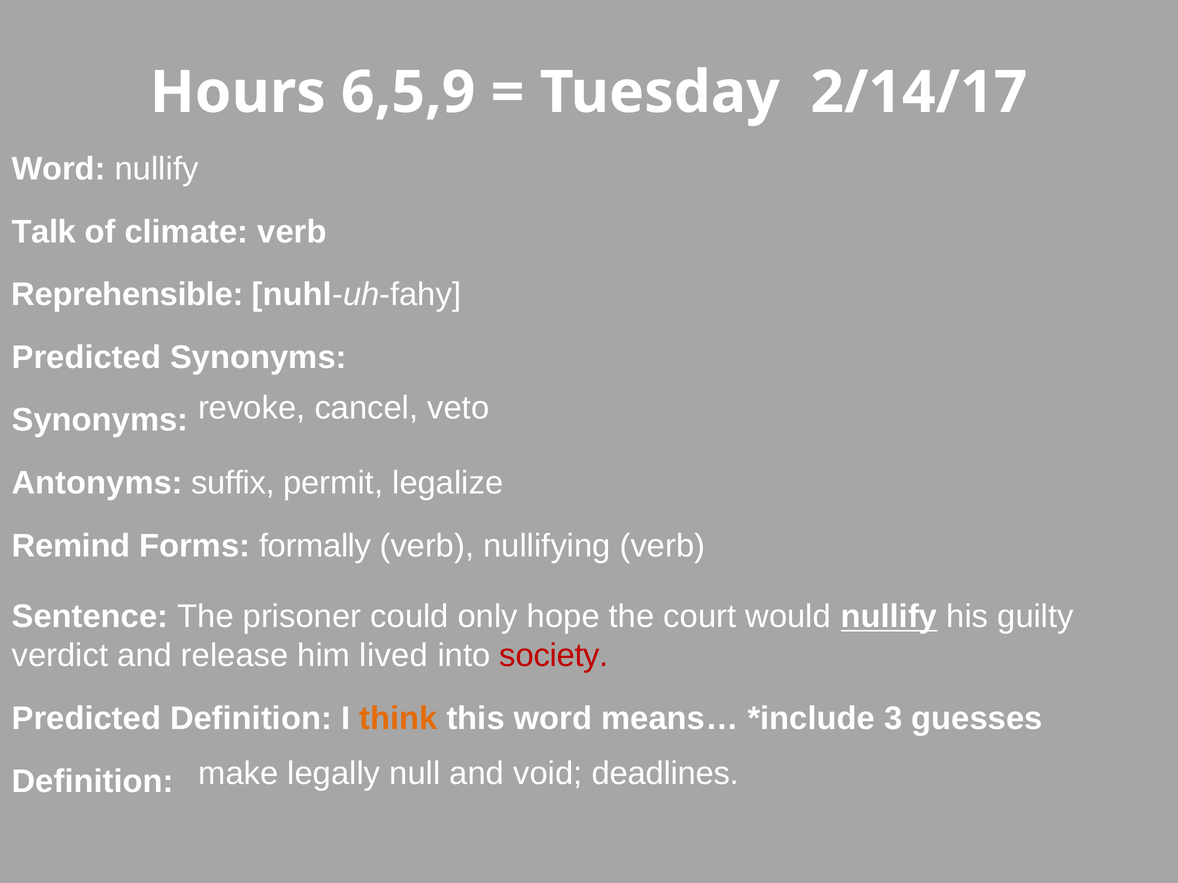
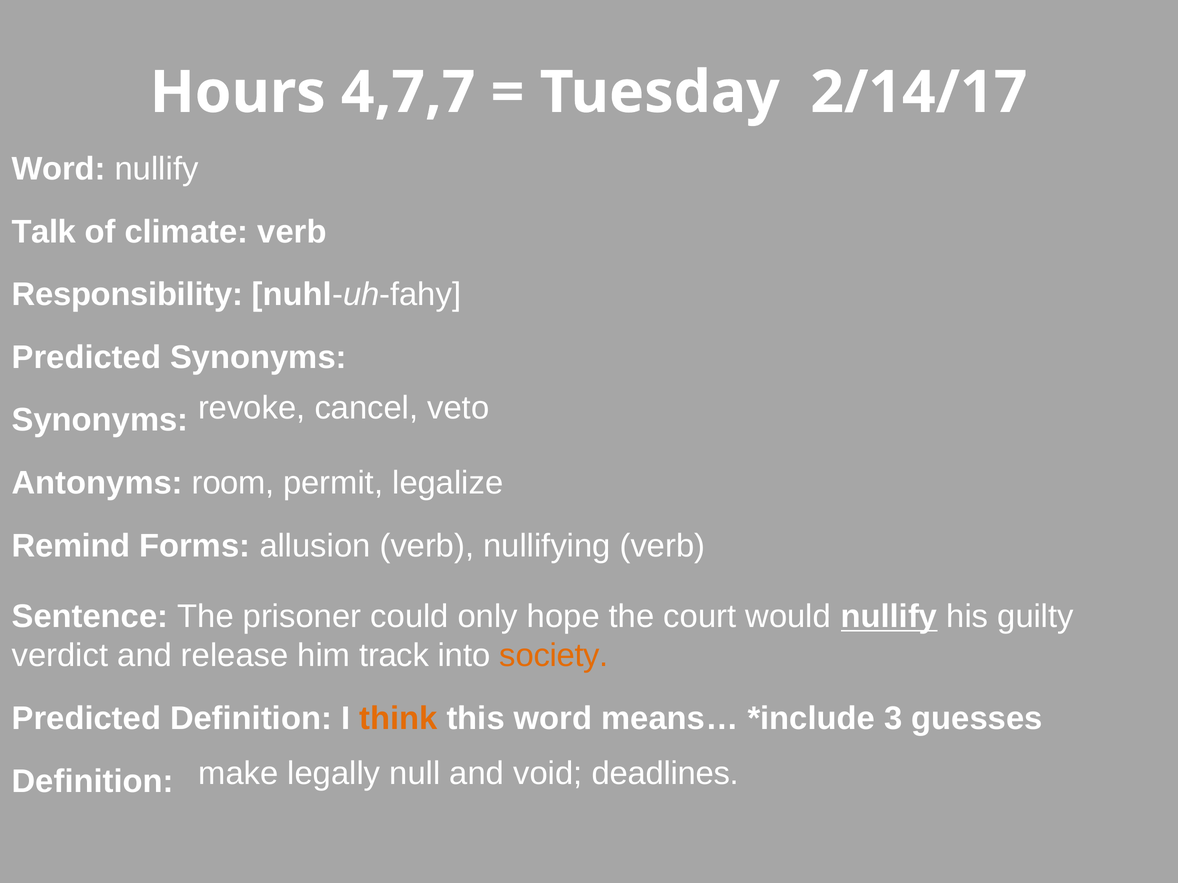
6,5,9: 6,5,9 -> 4,7,7
Reprehensible: Reprehensible -> Responsibility
suffix: suffix -> room
formally: formally -> allusion
lived: lived -> track
society colour: red -> orange
